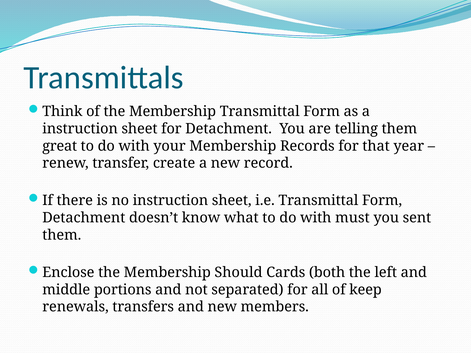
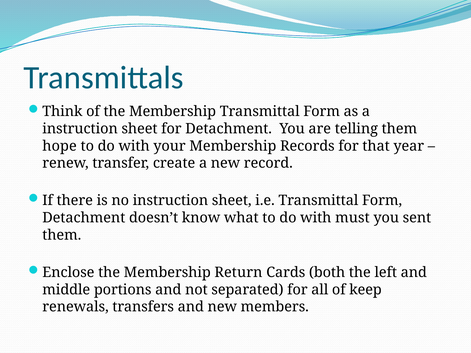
great: great -> hope
Should: Should -> Return
